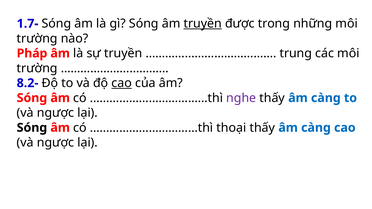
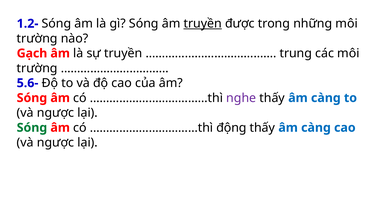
1.7-: 1.7- -> 1.2-
Pháp: Pháp -> Gạch
8.2-: 8.2- -> 5.6-
cao at (122, 83) underline: present -> none
Sóng at (32, 128) colour: black -> green
thoại: thoại -> động
